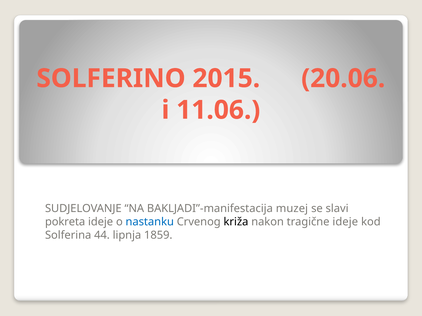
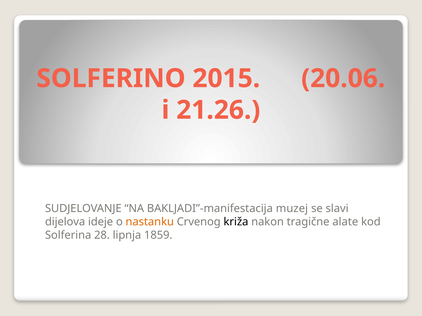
11.06: 11.06 -> 21.26
pokreta: pokreta -> dijelova
nastanku colour: blue -> orange
tragične ideje: ideje -> alate
44: 44 -> 28
